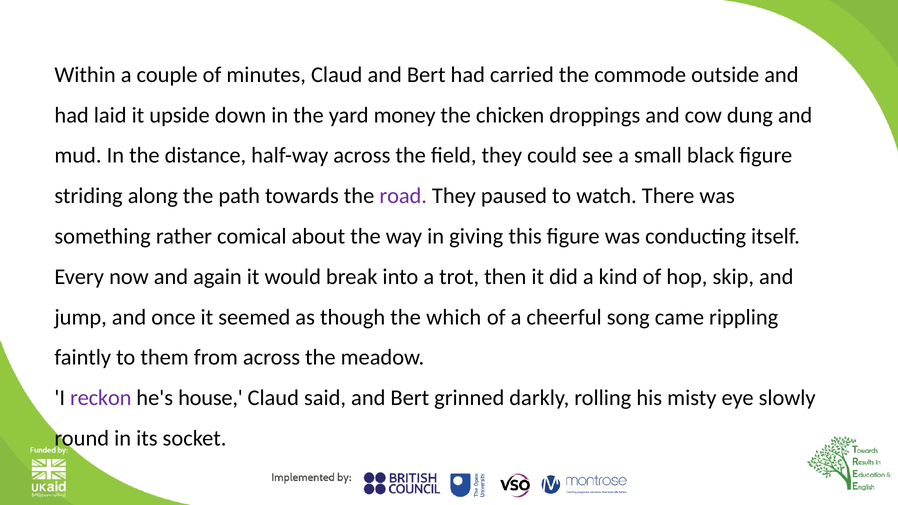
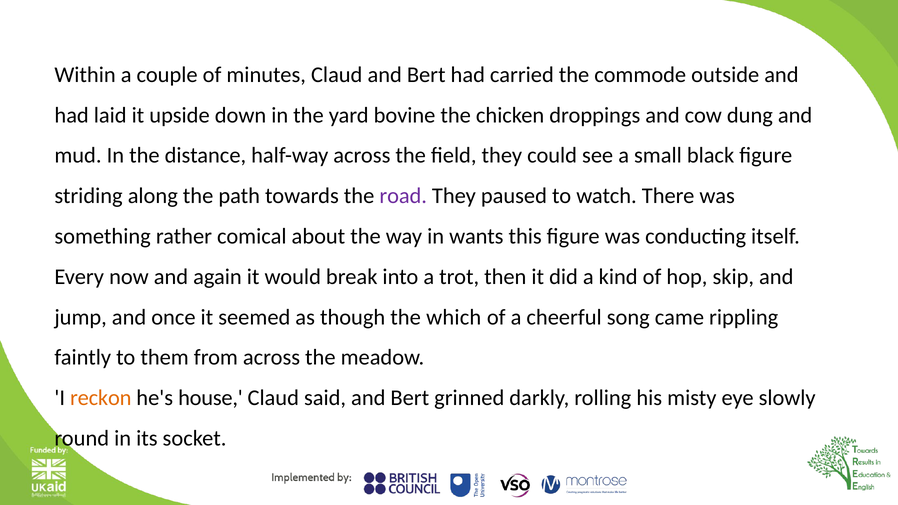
money: money -> bovine
giving: giving -> wants
reckon colour: purple -> orange
